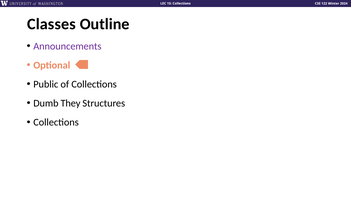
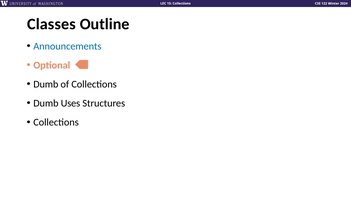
Announcements colour: purple -> blue
Public at (46, 84): Public -> Dumb
They: They -> Uses
